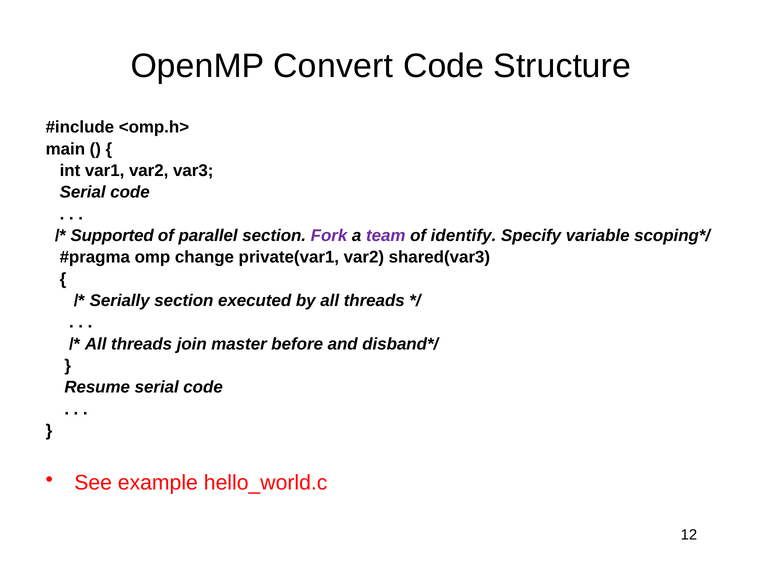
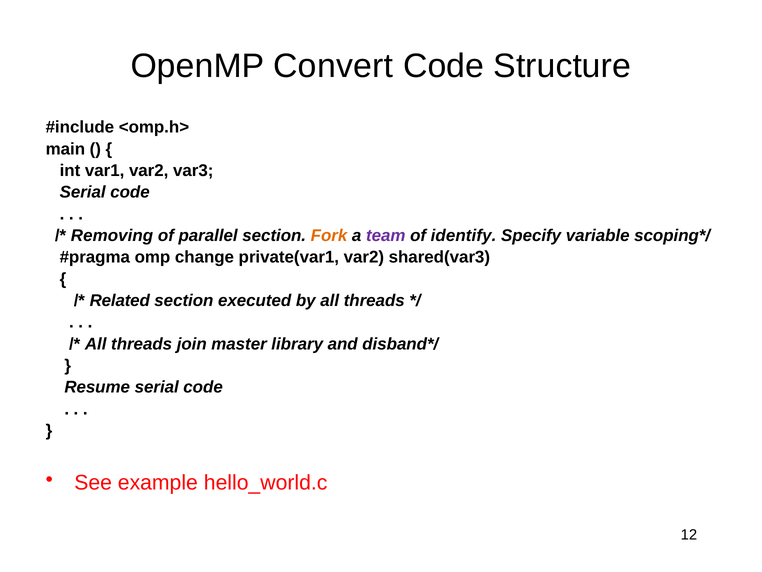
Supported: Supported -> Removing
Fork colour: purple -> orange
Serially: Serially -> Related
before: before -> library
